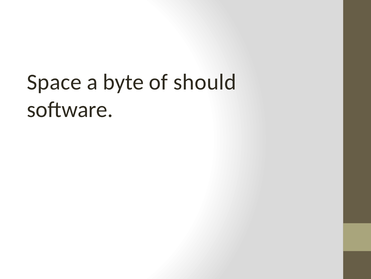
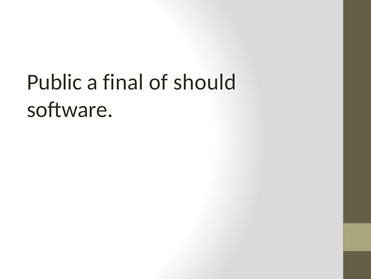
Space: Space -> Public
byte: byte -> final
